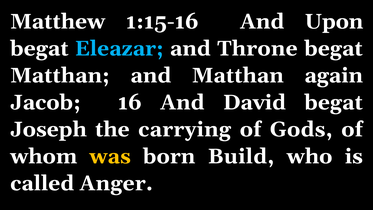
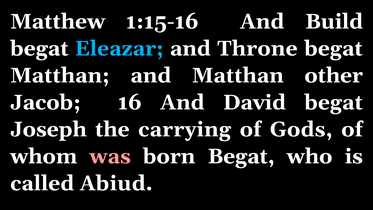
Upon: Upon -> Build
again: again -> other
was colour: yellow -> pink
born Build: Build -> Begat
Anger: Anger -> Abiud
